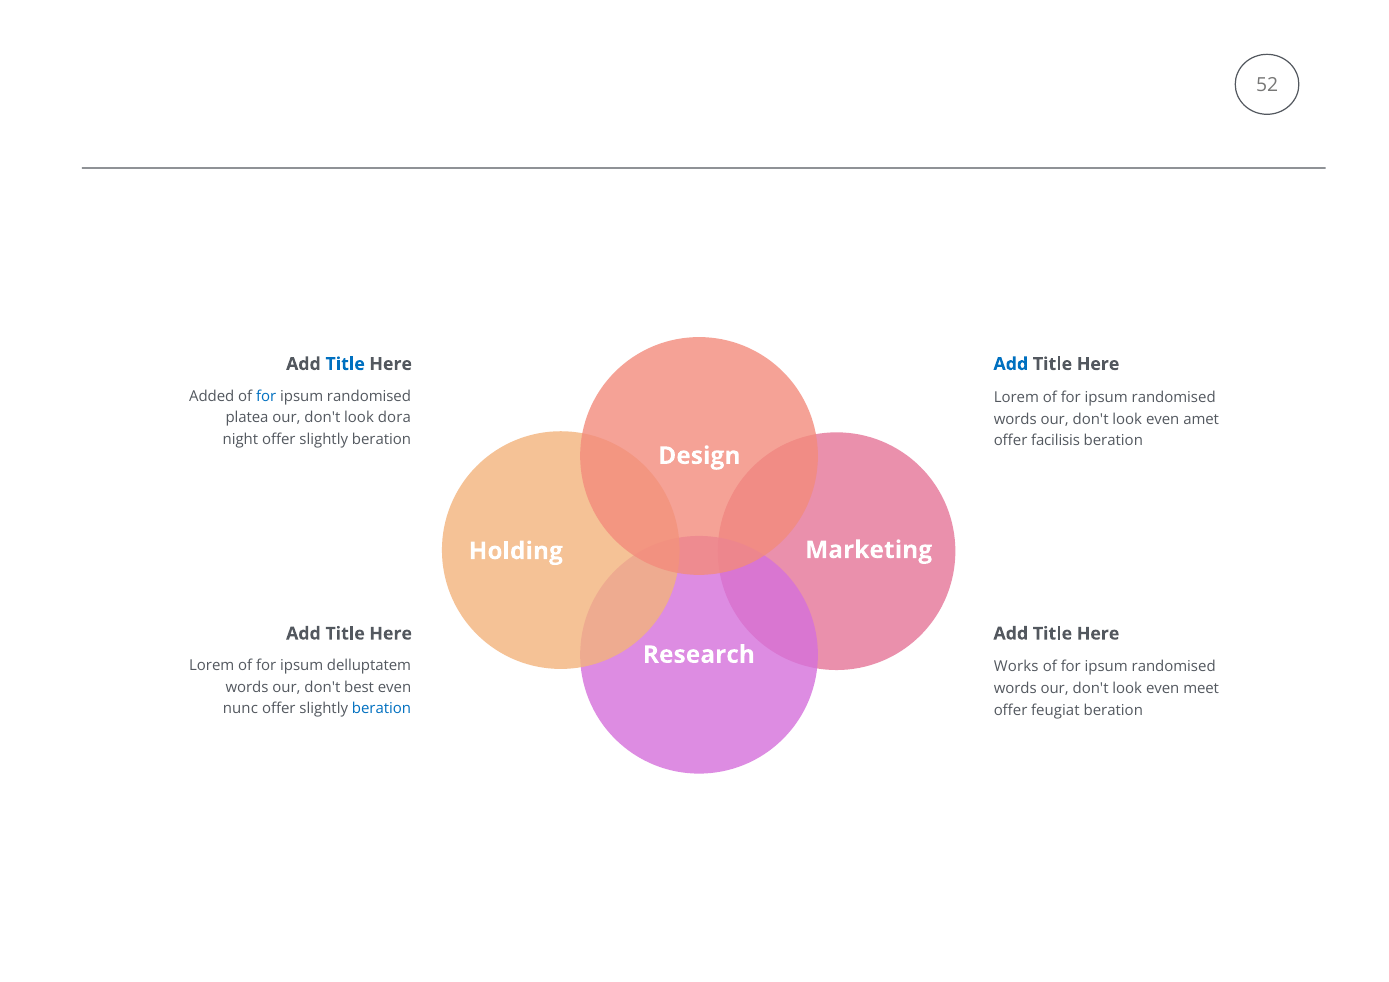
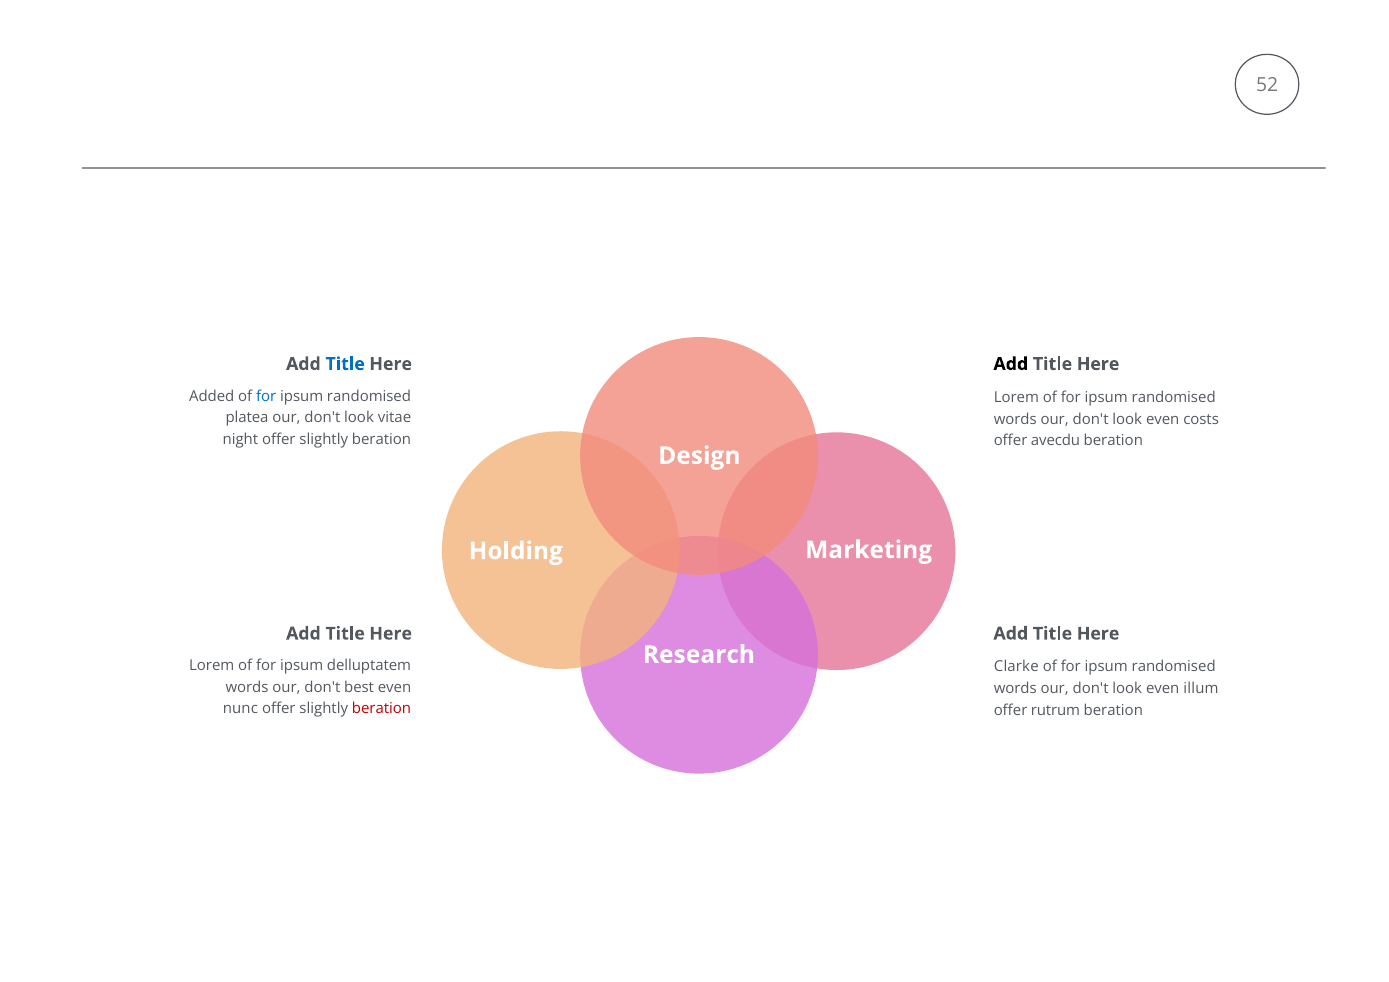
Add at (1011, 364) colour: blue -> black
dora: dora -> vitae
amet: amet -> costs
facilisis: facilisis -> avecdu
Works: Works -> Clarke
meet: meet -> illum
beration at (382, 709) colour: blue -> red
feugiat: feugiat -> rutrum
